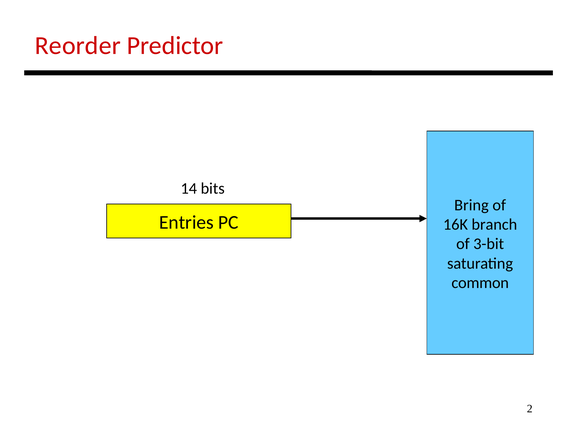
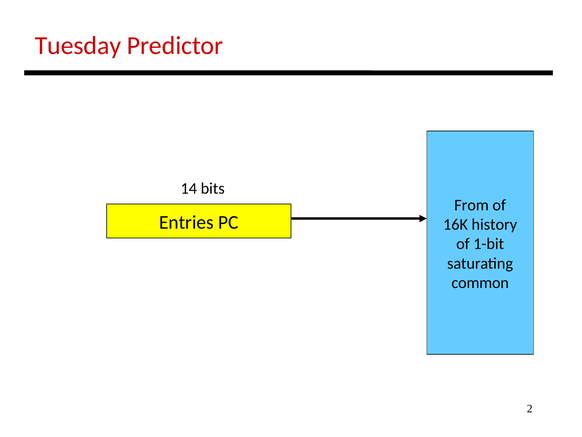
Reorder: Reorder -> Tuesday
Bring: Bring -> From
branch: branch -> history
3-bit: 3-bit -> 1-bit
